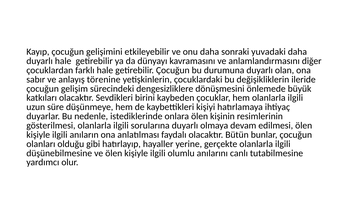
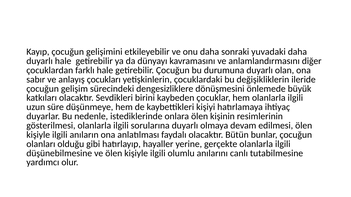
törenine: törenine -> çocukları
